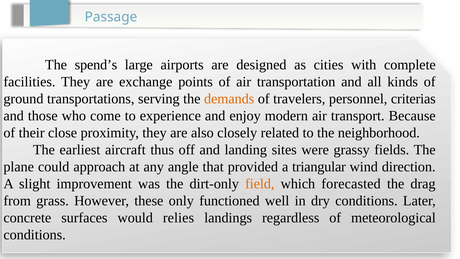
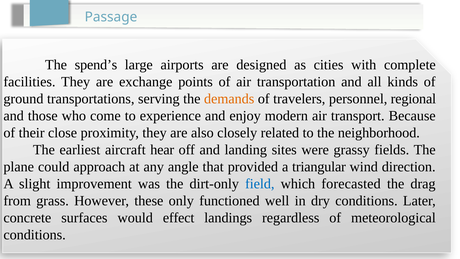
criterias: criterias -> regional
thus: thus -> hear
field colour: orange -> blue
relies: relies -> effect
